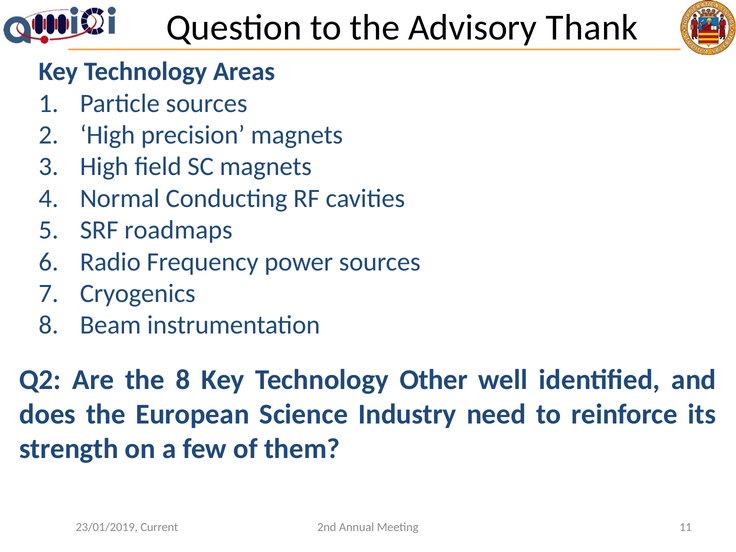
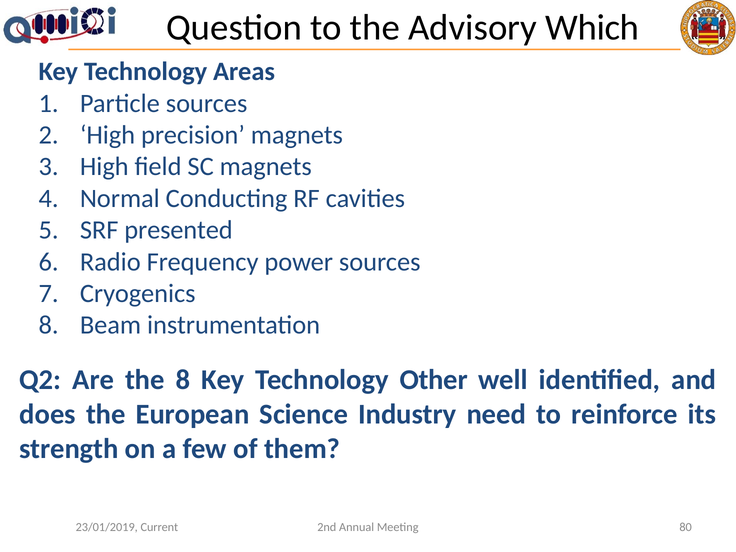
Thank: Thank -> Which
roadmaps: roadmaps -> presented
11: 11 -> 80
